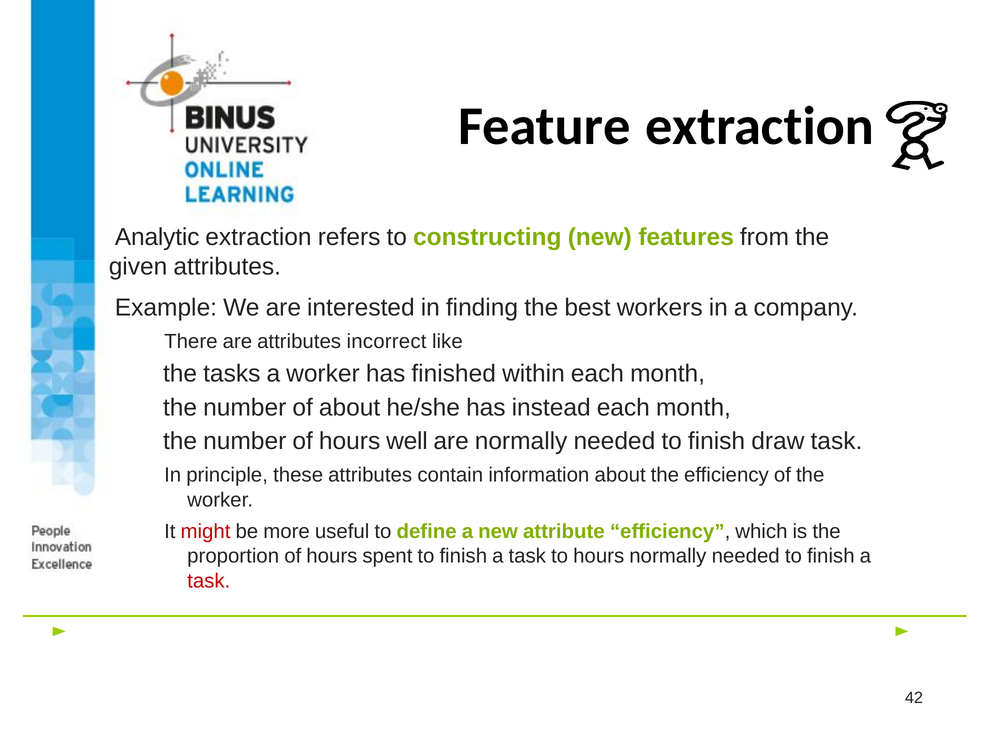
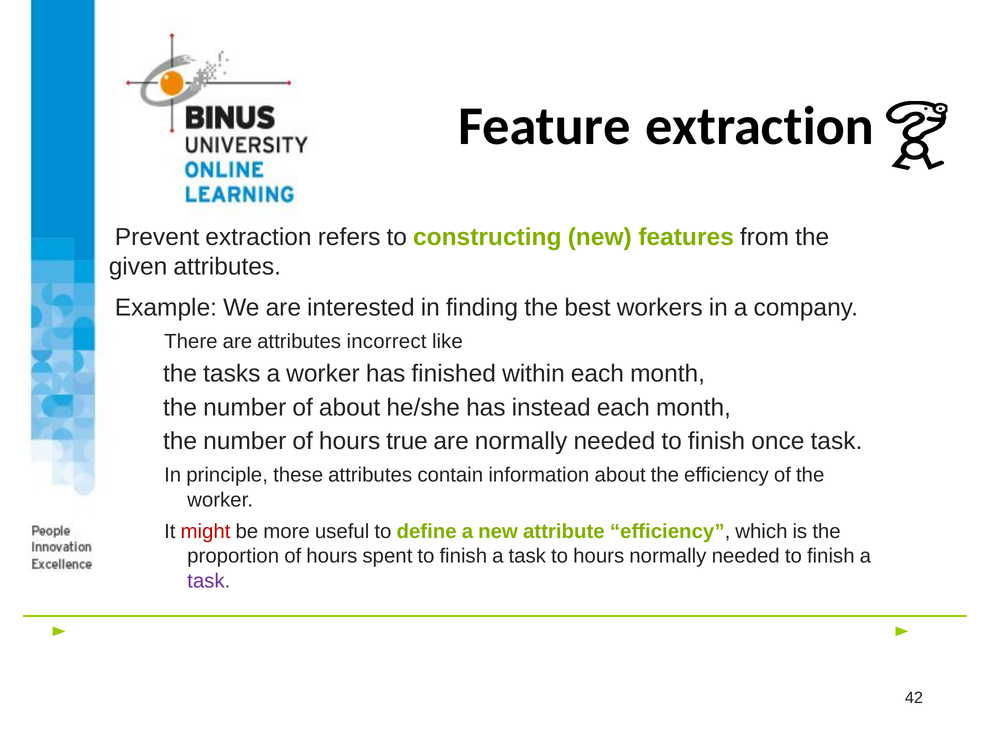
Analytic: Analytic -> Prevent
well: well -> true
draw: draw -> once
task at (209, 581) colour: red -> purple
